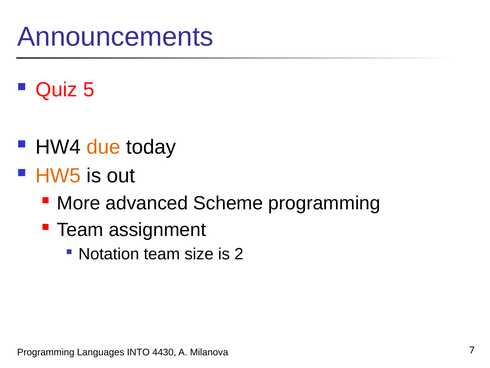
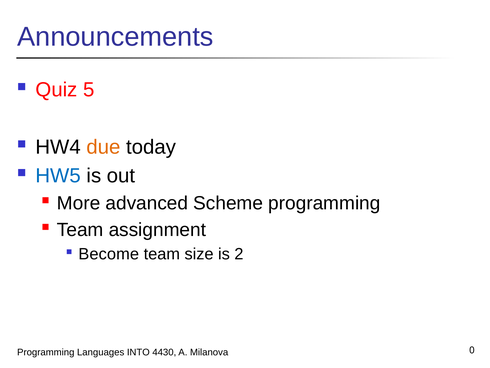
HW5 colour: orange -> blue
Notation: Notation -> Become
7: 7 -> 0
